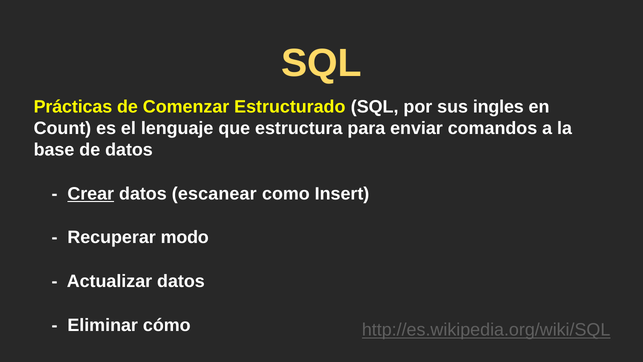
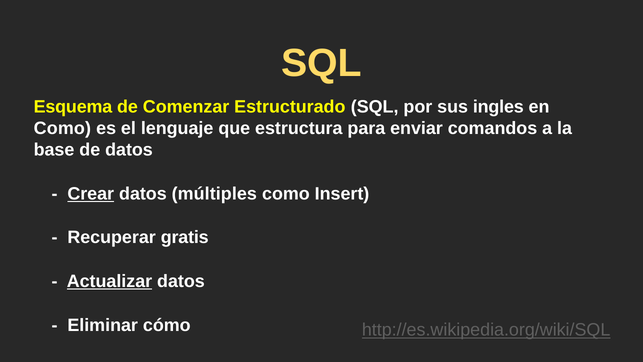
Prácticas: Prácticas -> Esquema
Count at (62, 128): Count -> Como
escanear: escanear -> múltiples
modo: modo -> gratis
Actualizar underline: none -> present
